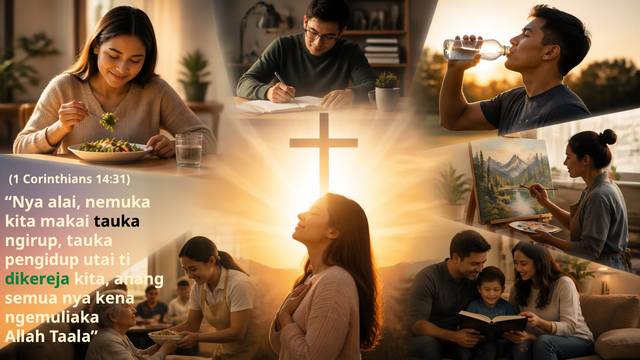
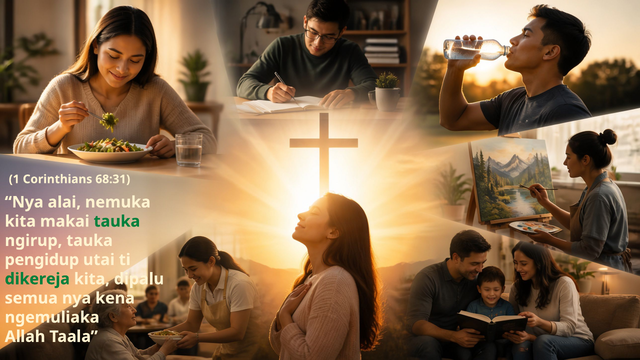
14:31: 14:31 -> 68:31
tauka at (117, 221) colour: black -> green
anang: anang -> dipalu
